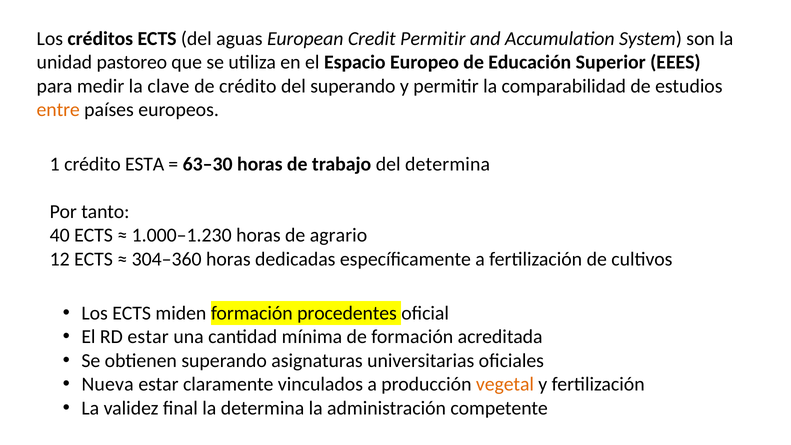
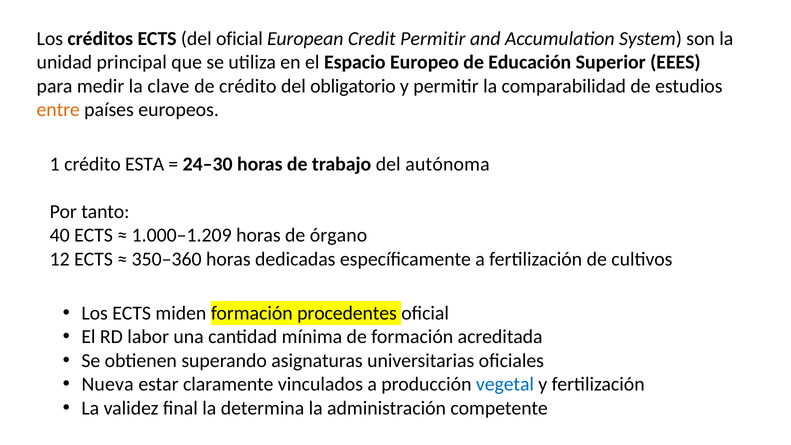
del aguas: aguas -> oficial
pastoreo: pastoreo -> principal
del superando: superando -> obligatorio
63–30: 63–30 -> 24–30
del determina: determina -> autónoma
1.000–1.230: 1.000–1.230 -> 1.000–1.209
agrario: agrario -> órgano
304–360: 304–360 -> 350–360
RD estar: estar -> labor
vegetal colour: orange -> blue
